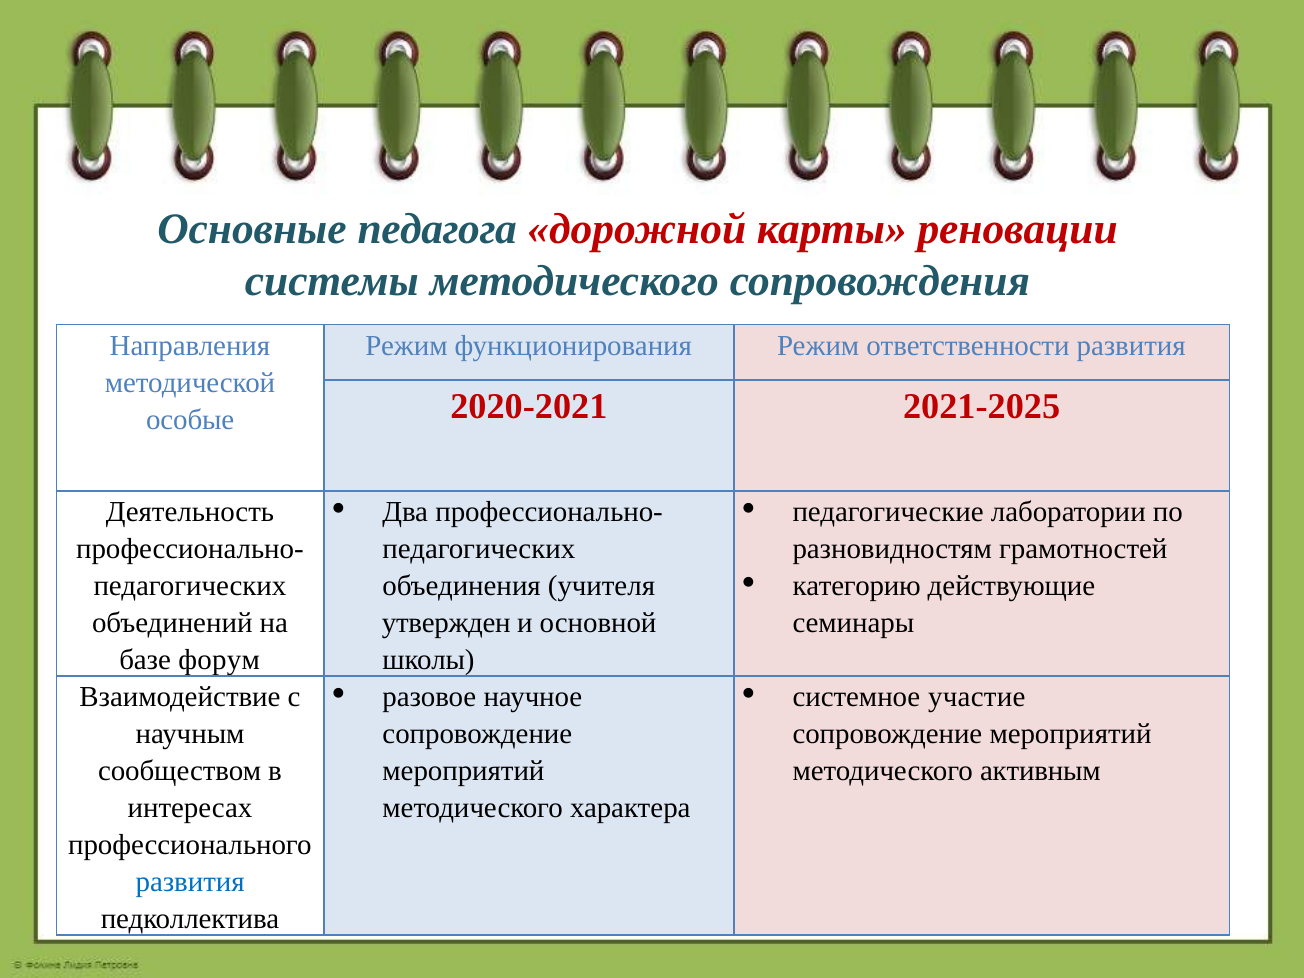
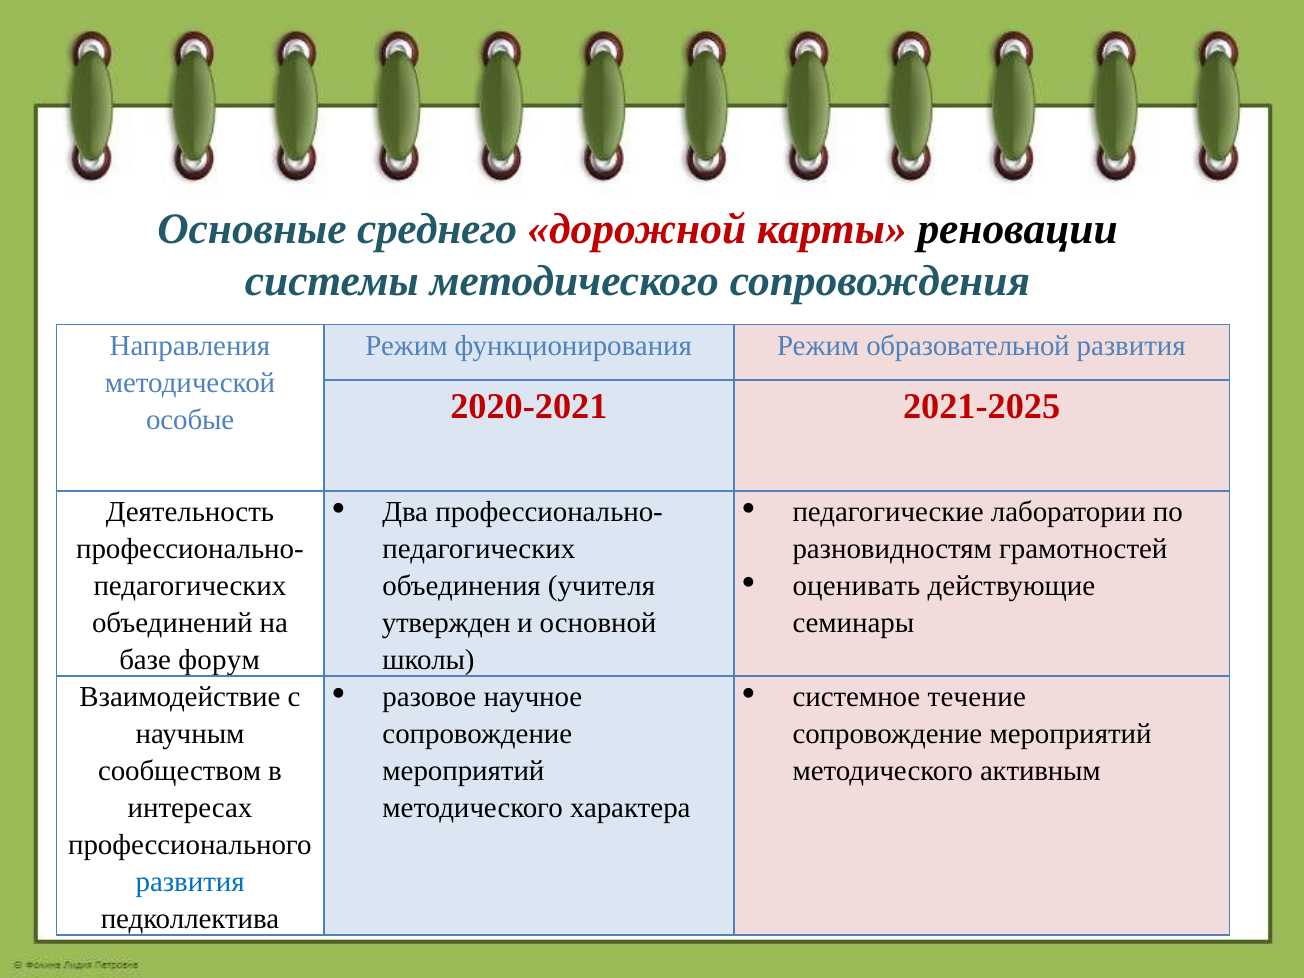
педагога: педагога -> среднего
реновации colour: red -> black
ответственности: ответственности -> образовательной
категорию: категорию -> оценивать
участие: участие -> течение
